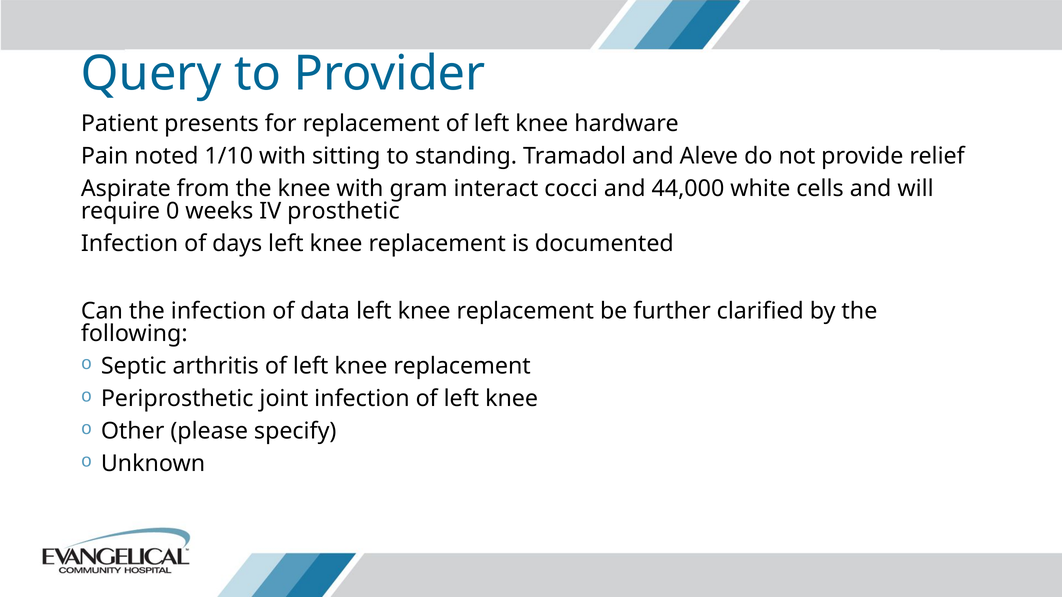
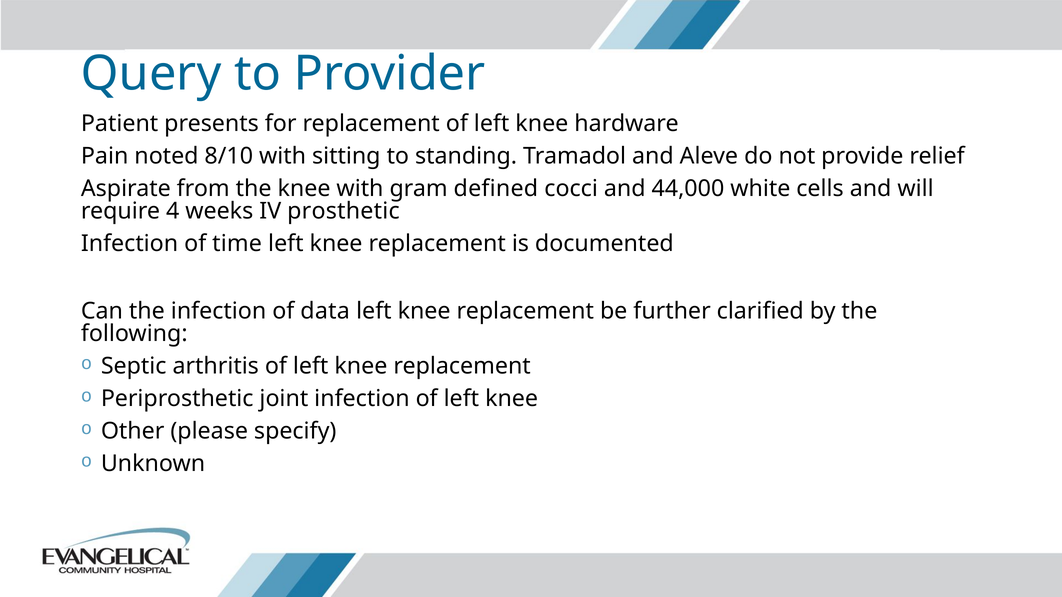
1/10: 1/10 -> 8/10
interact: interact -> defined
0: 0 -> 4
days: days -> time
